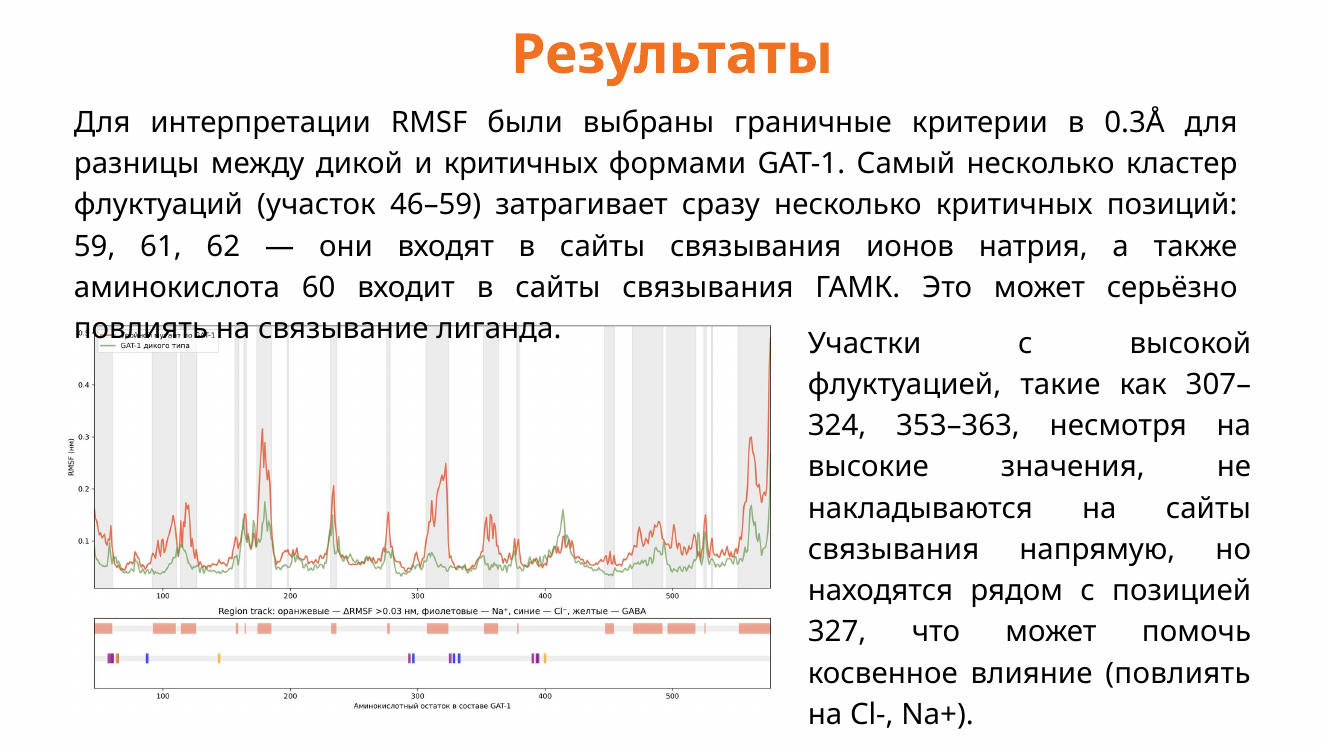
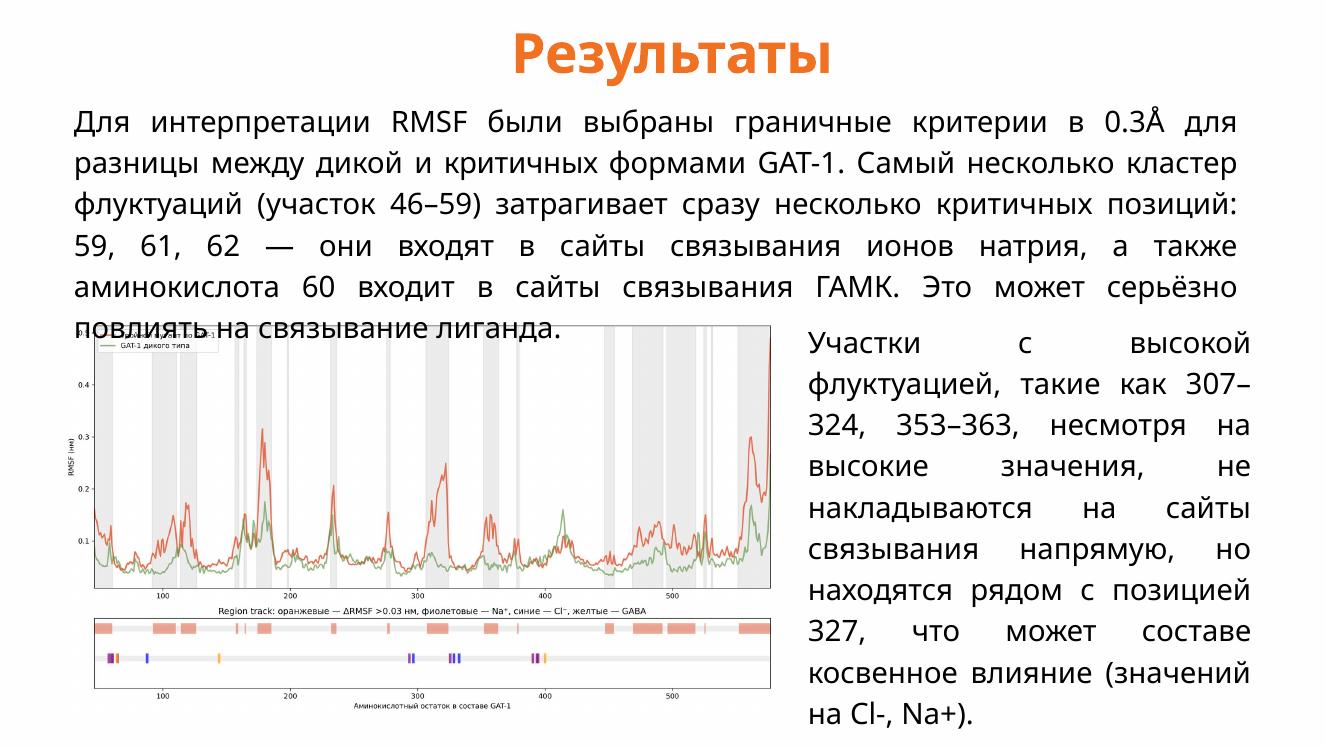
помочь: помочь -> составе
влияние повлиять: повлиять -> значений
